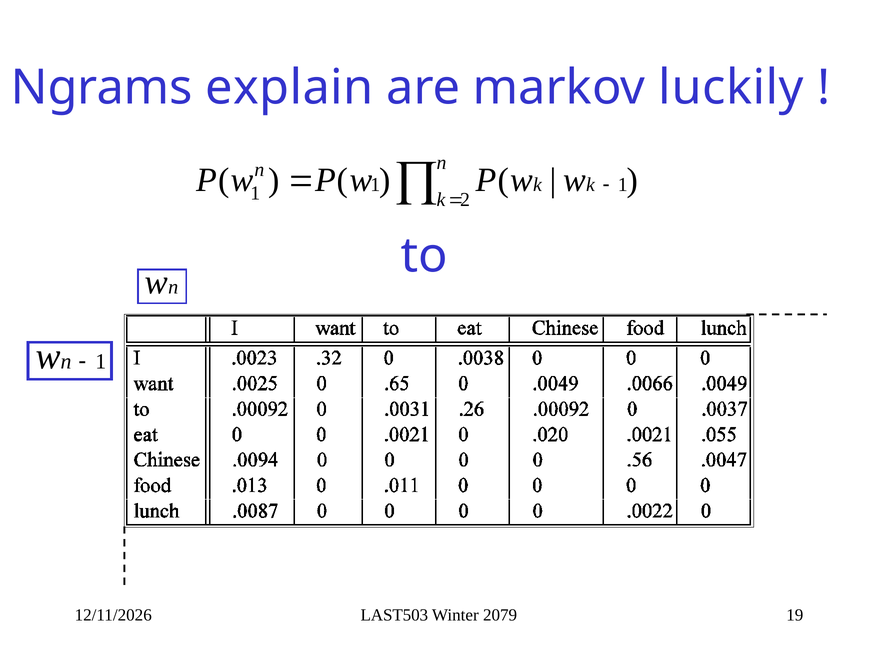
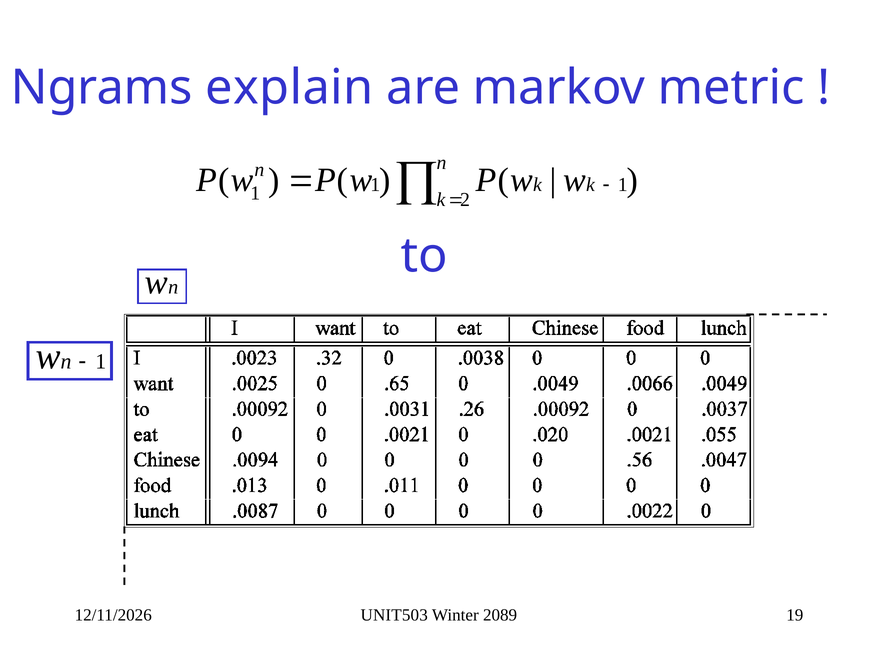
luckily: luckily -> metric
LAST503: LAST503 -> UNIT503
2079: 2079 -> 2089
